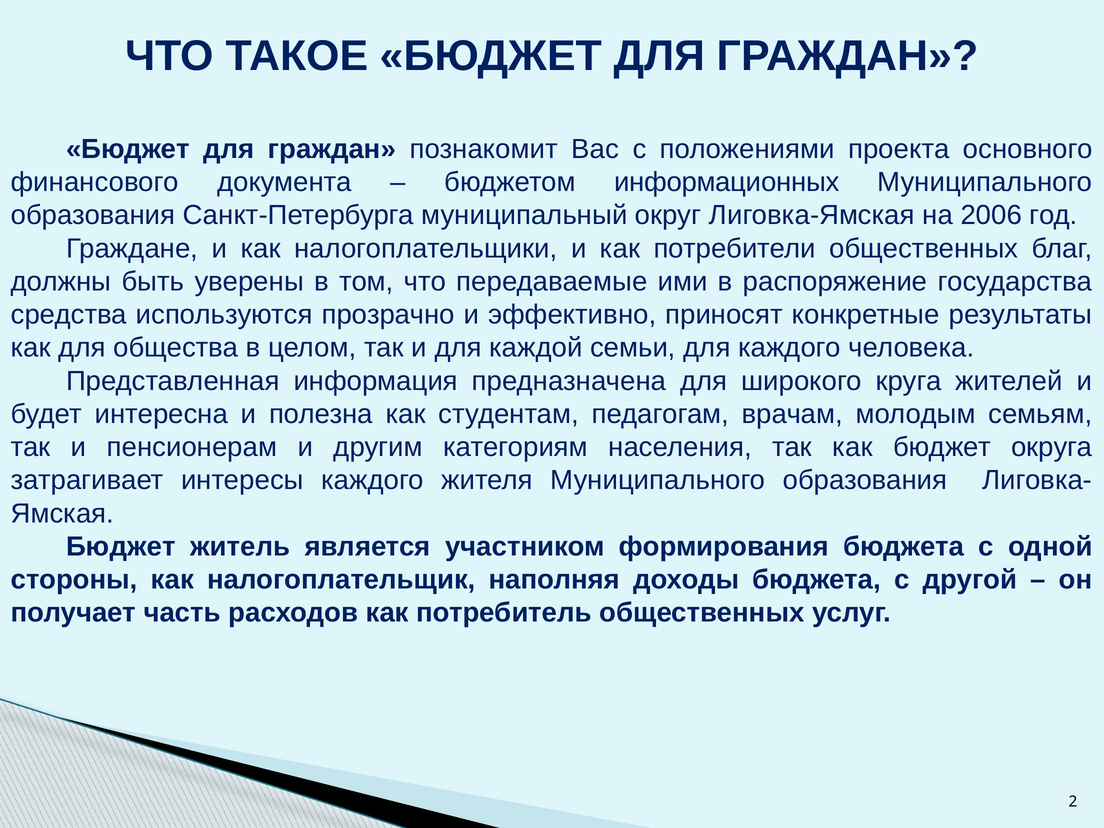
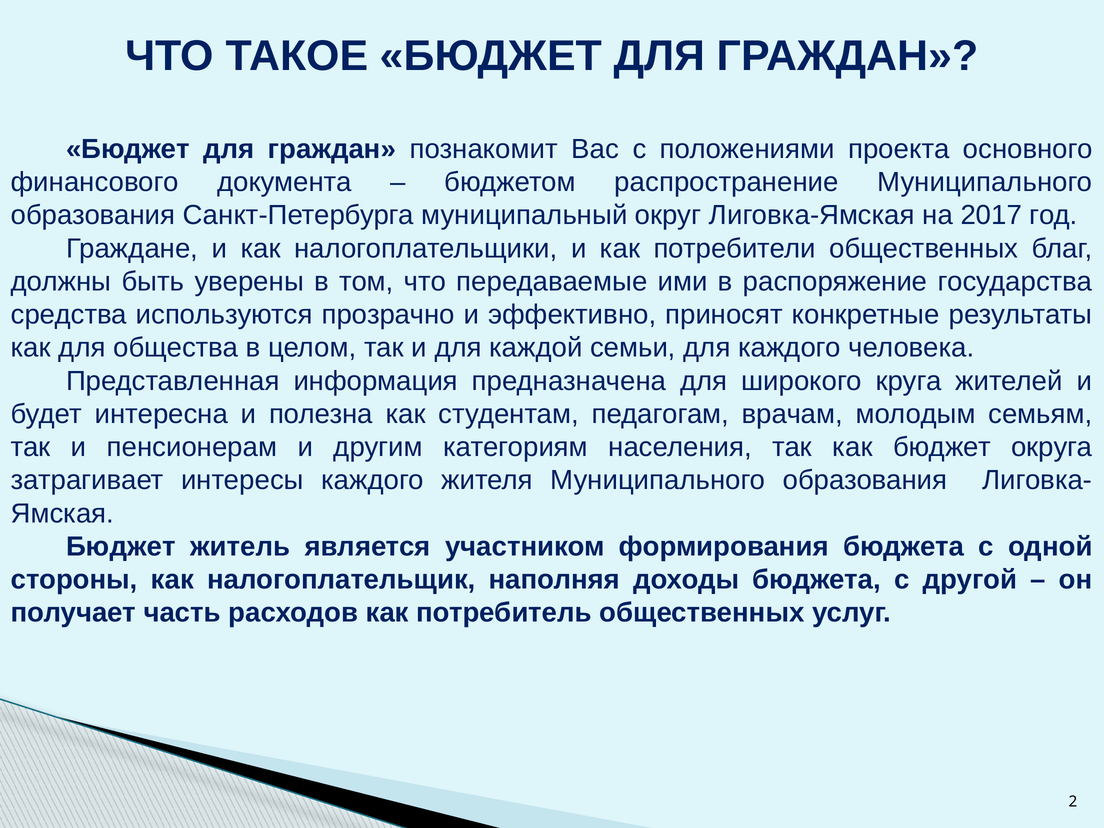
информационных: информационных -> распространение
2006: 2006 -> 2017
